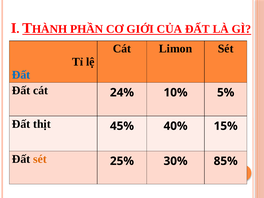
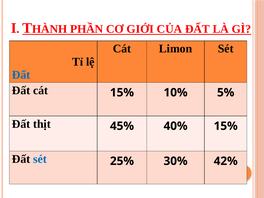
cát 24%: 24% -> 15%
sét at (40, 159) colour: orange -> blue
85%: 85% -> 42%
